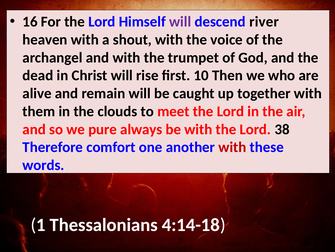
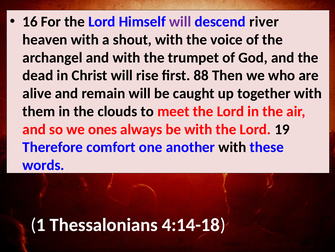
10: 10 -> 88
pure: pure -> ones
38: 38 -> 19
with at (232, 147) colour: red -> black
